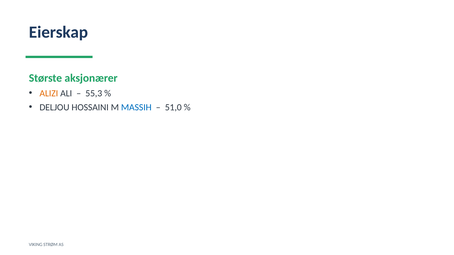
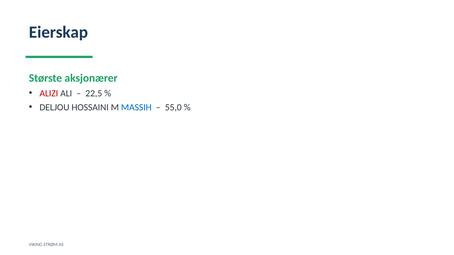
ALIZI colour: orange -> red
55,3: 55,3 -> 22,5
51,0: 51,0 -> 55,0
